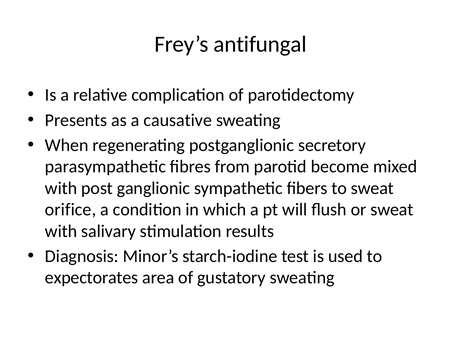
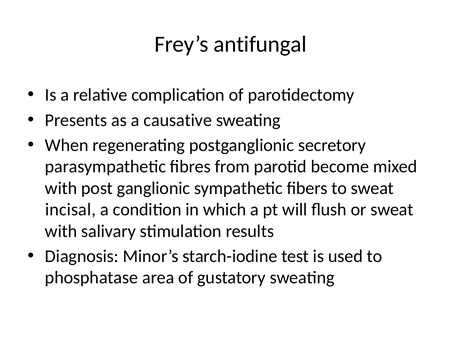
orifice: orifice -> incisal
expectorates: expectorates -> phosphatase
